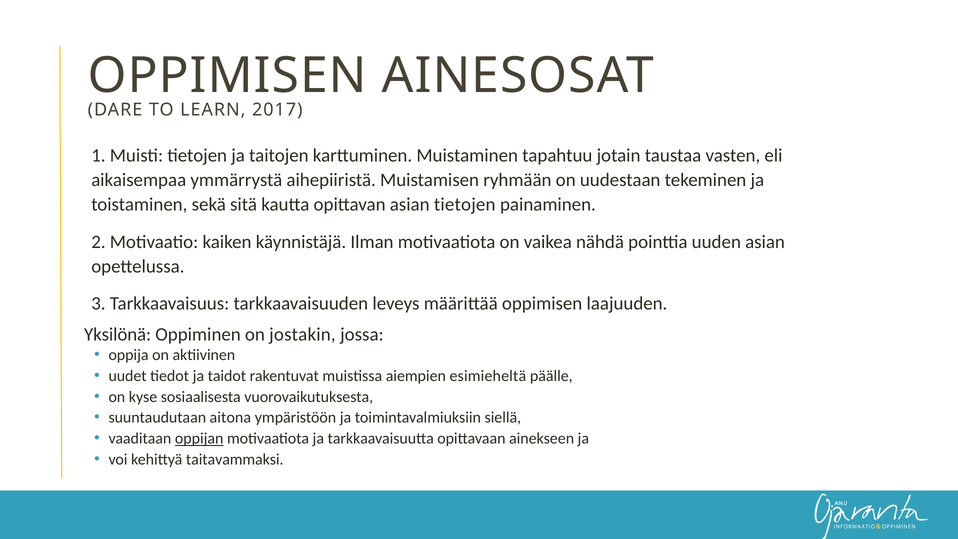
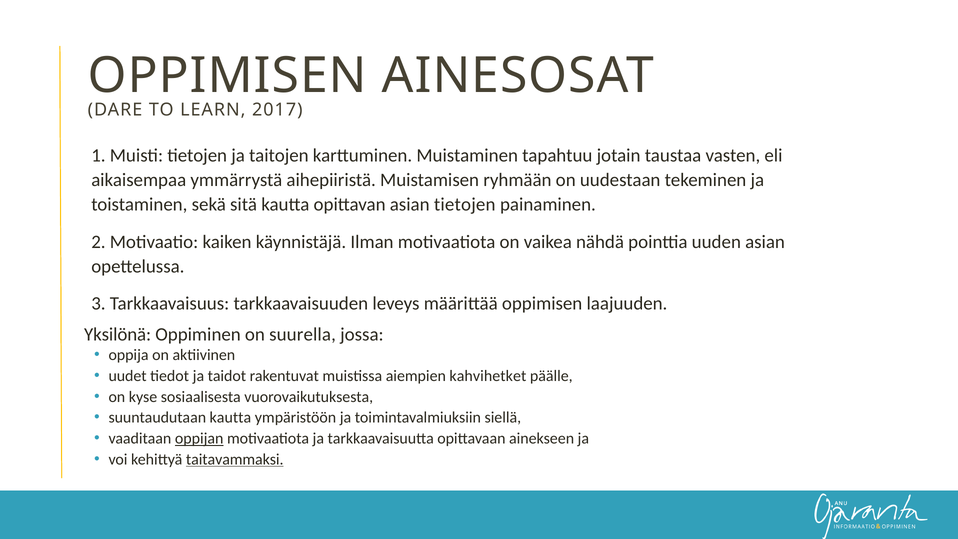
jostakin: jostakin -> suurella
esimieheltä: esimieheltä -> kahvihetket
suuntaudutaan aitona: aitona -> kautta
taitavammaksi underline: none -> present
